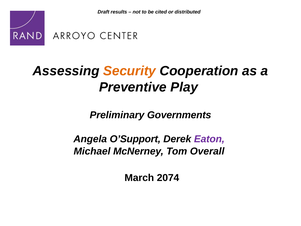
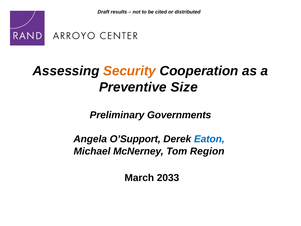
Play: Play -> Size
Eaton colour: purple -> blue
Overall: Overall -> Region
2074: 2074 -> 2033
